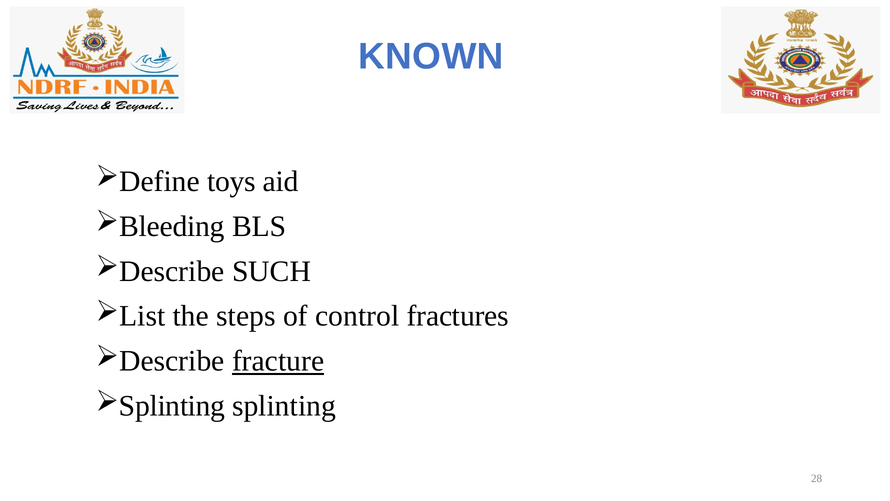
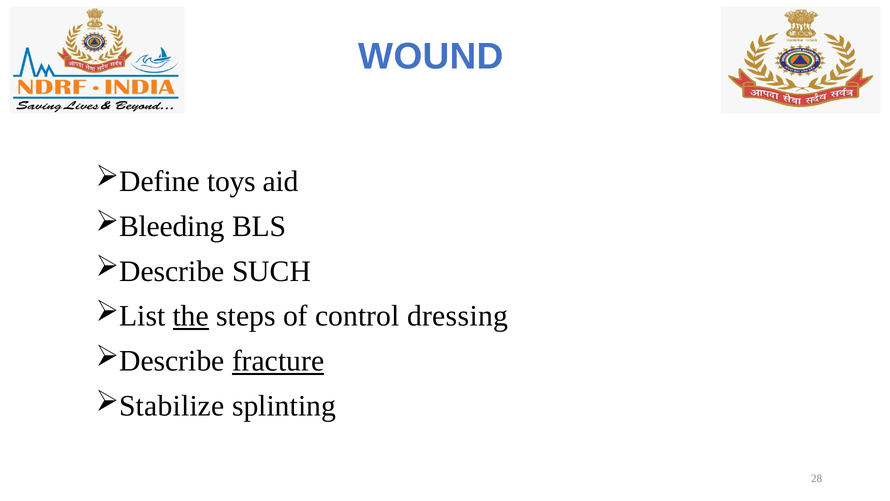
KNOWN: KNOWN -> WOUND
the underline: none -> present
fractures: fractures -> dressing
Splinting at (172, 406): Splinting -> Stabilize
